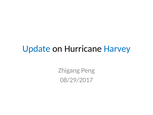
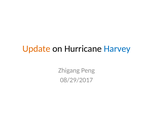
Update colour: blue -> orange
